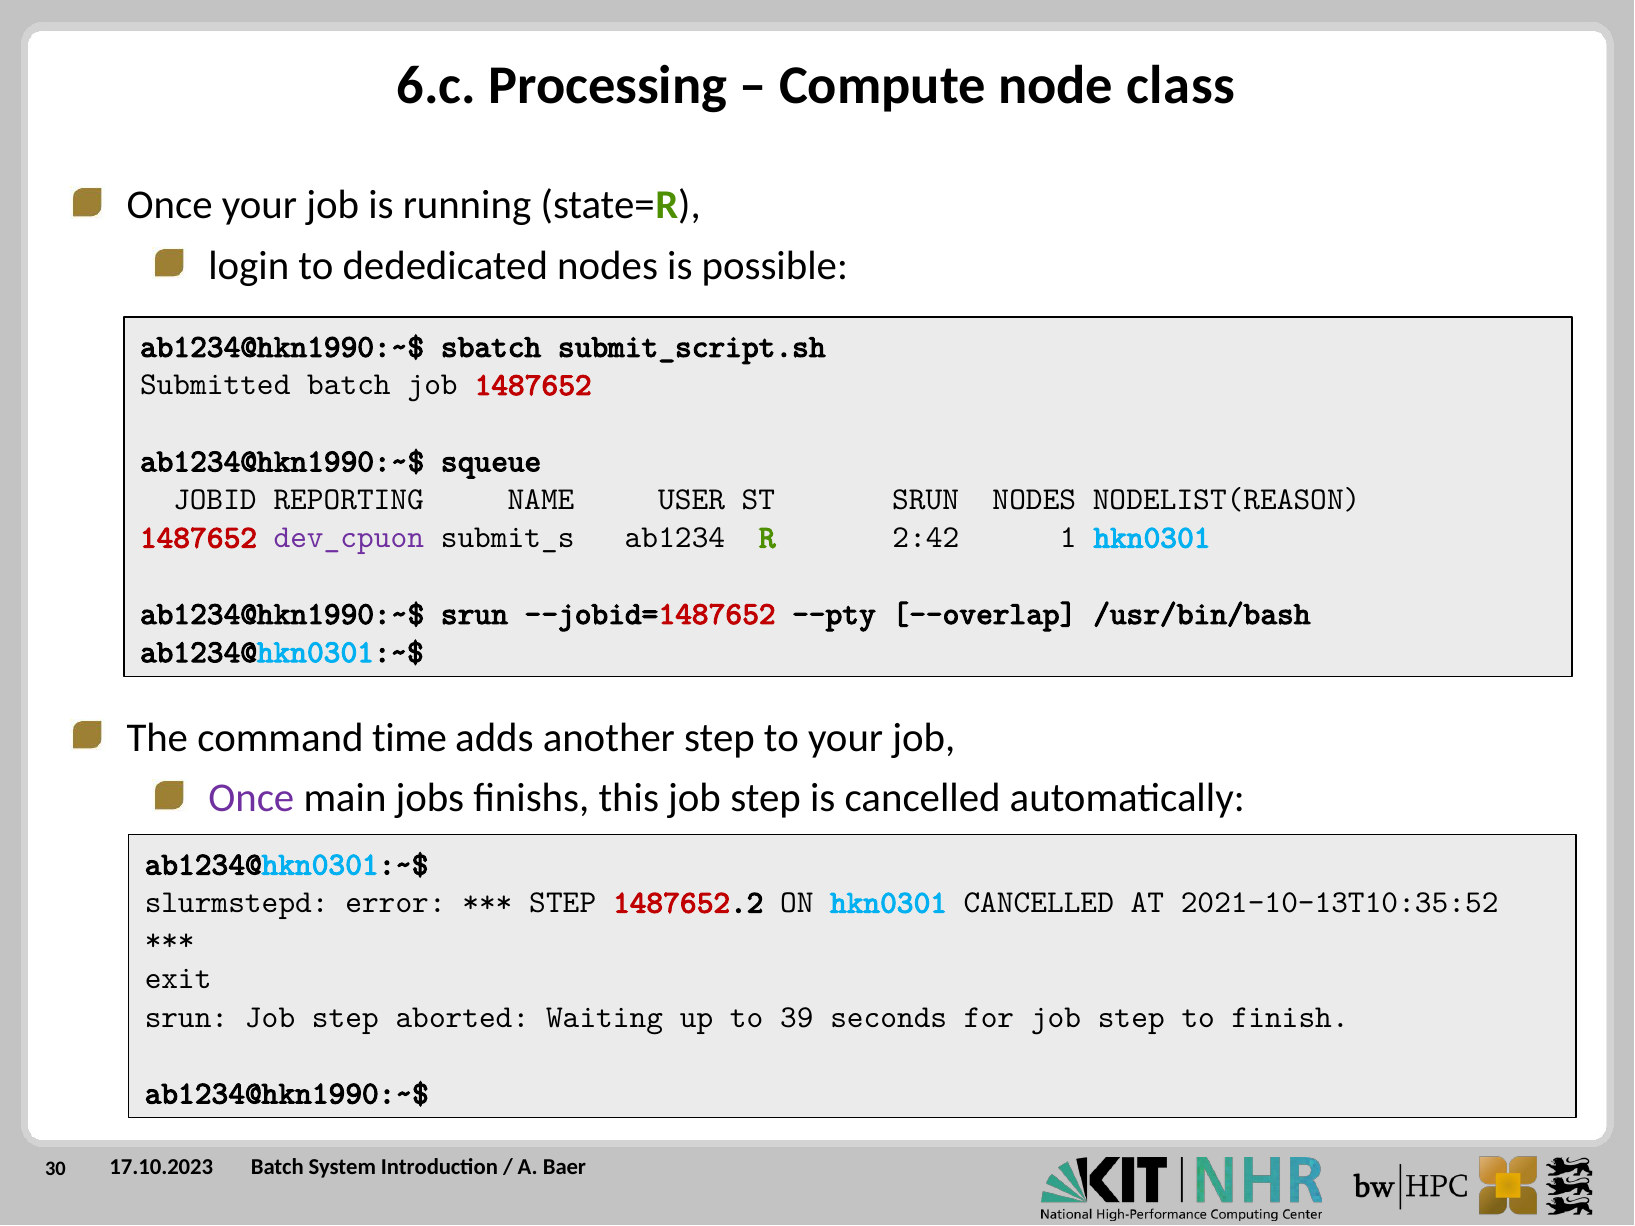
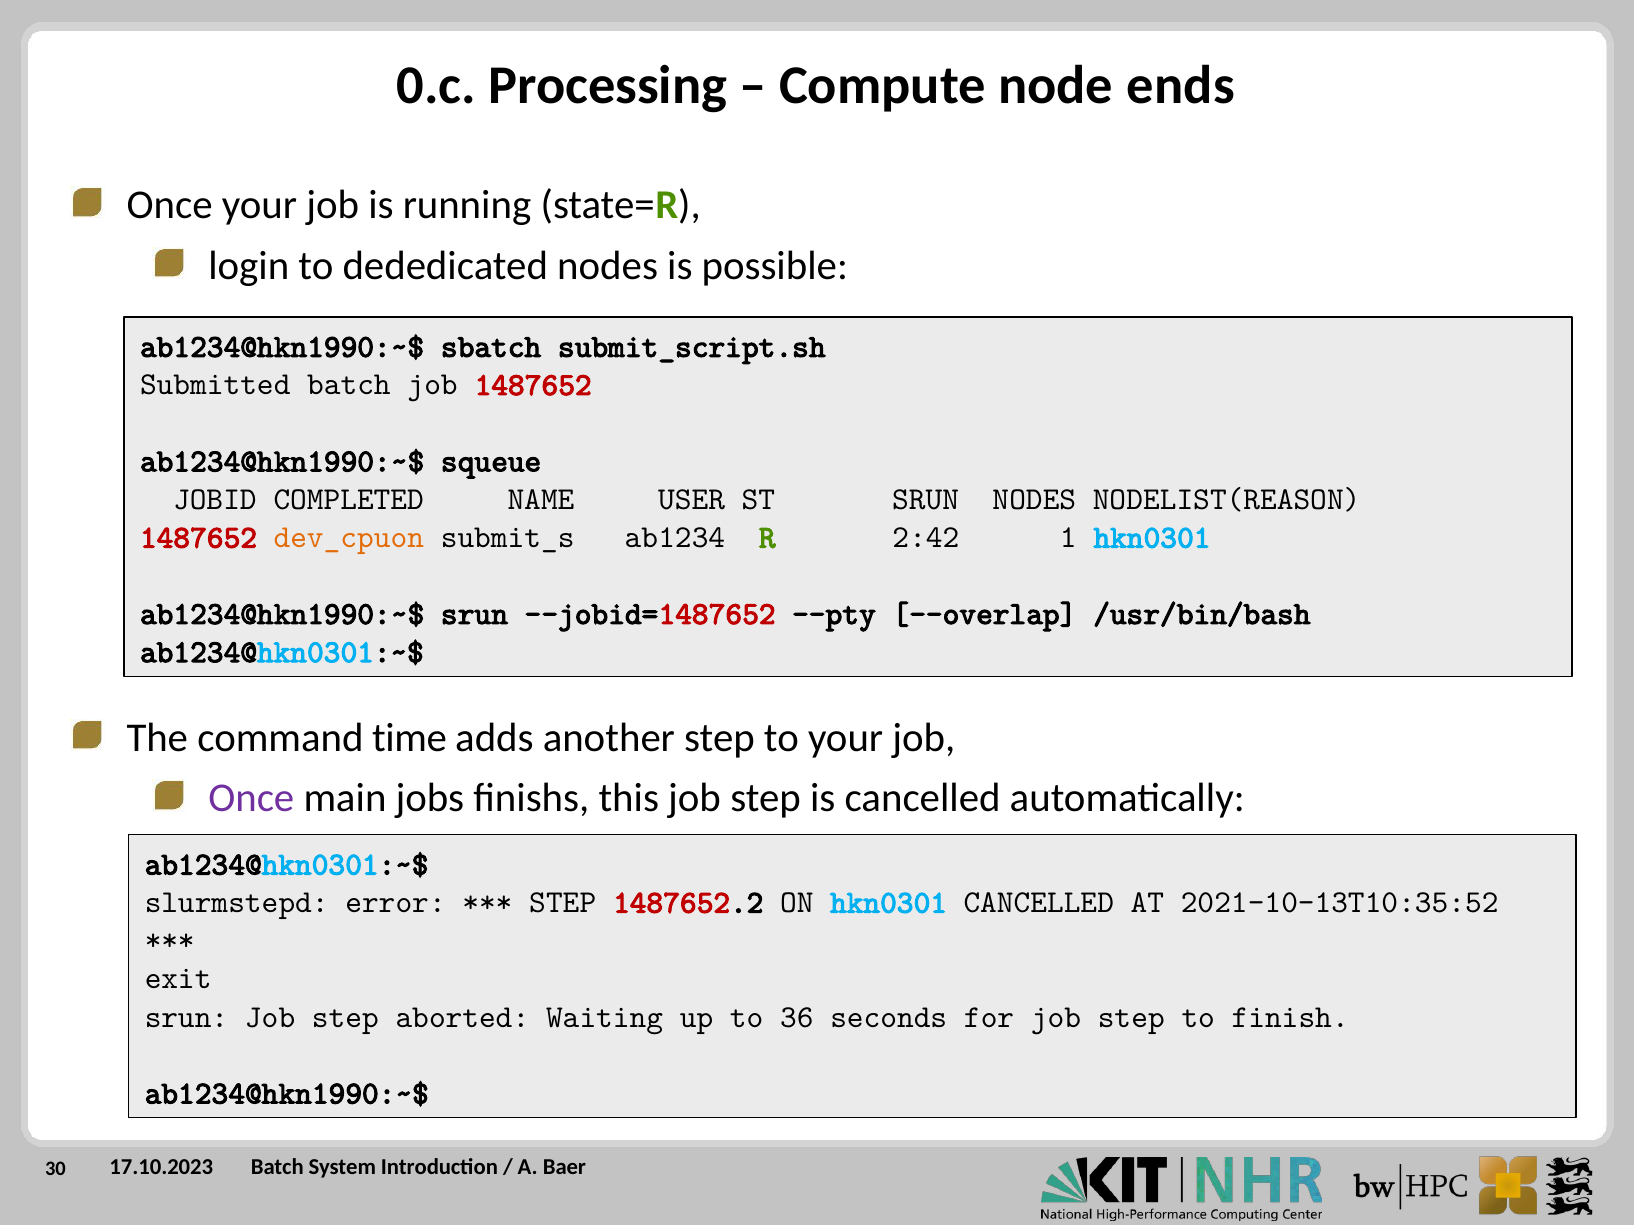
6.c: 6.c -> 0.c
class: class -> ends
REPORTING: REPORTING -> COMPLETED
dev_cpuon colour: purple -> orange
39: 39 -> 36
